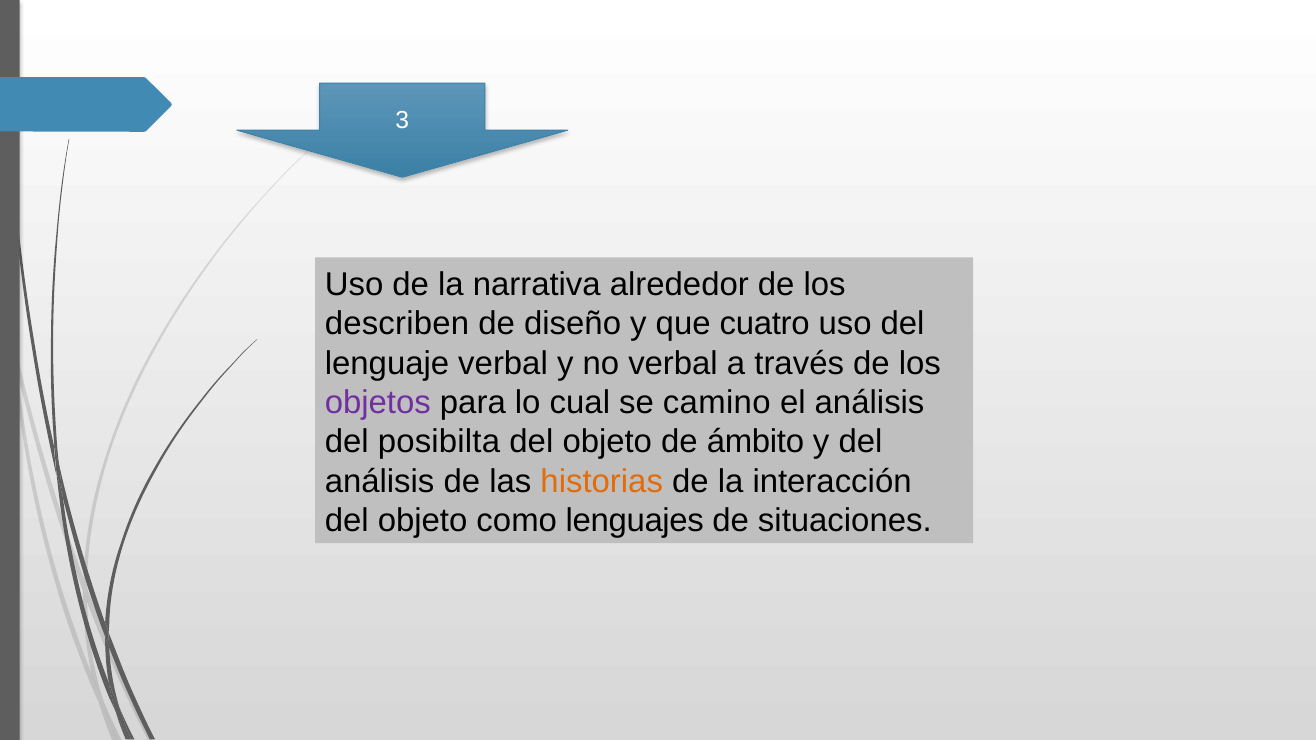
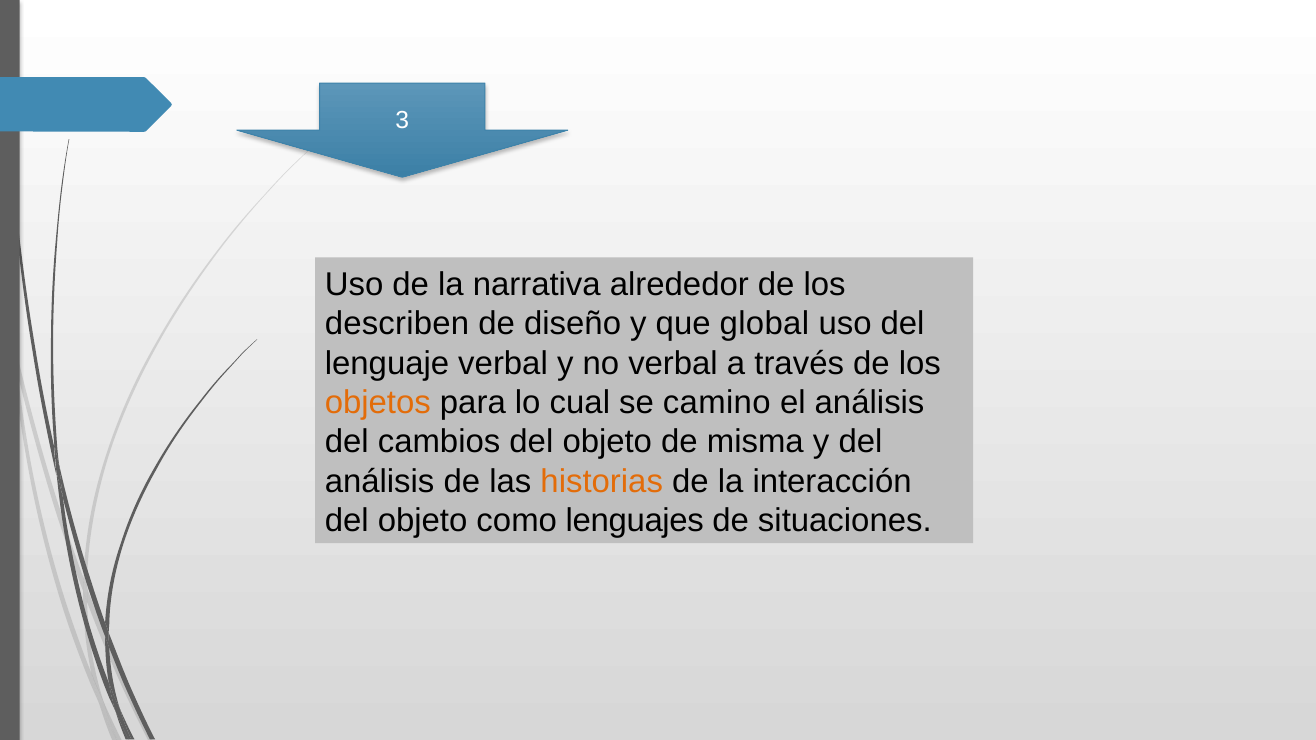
cuatro: cuatro -> global
objetos colour: purple -> orange
posibilta: posibilta -> cambios
ámbito: ámbito -> misma
